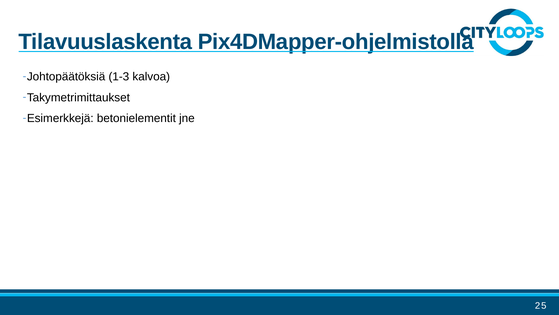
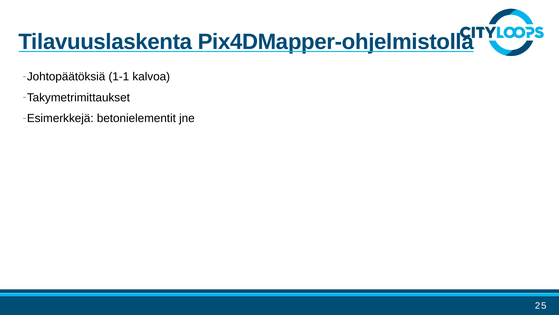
1-3: 1-3 -> 1-1
